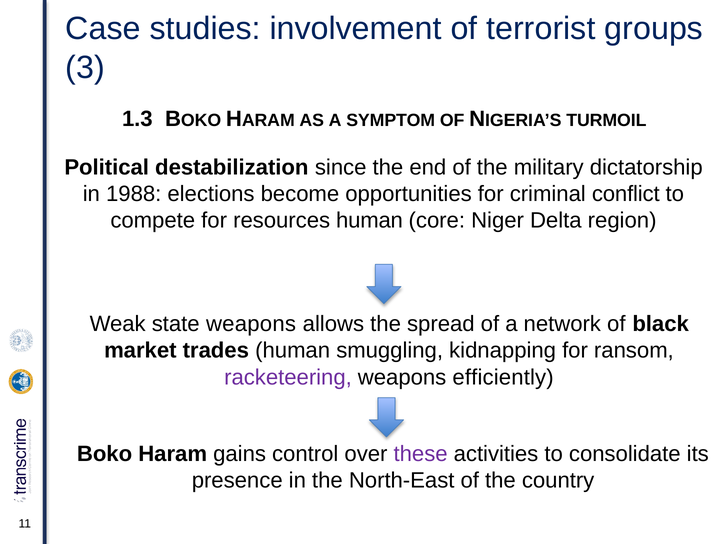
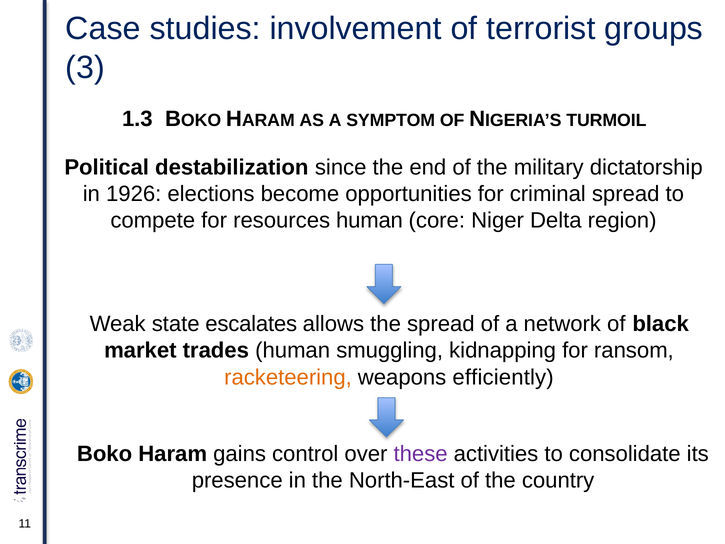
1988: 1988 -> 1926
criminal conflict: conflict -> spread
state weapons: weapons -> escalates
racketeering colour: purple -> orange
